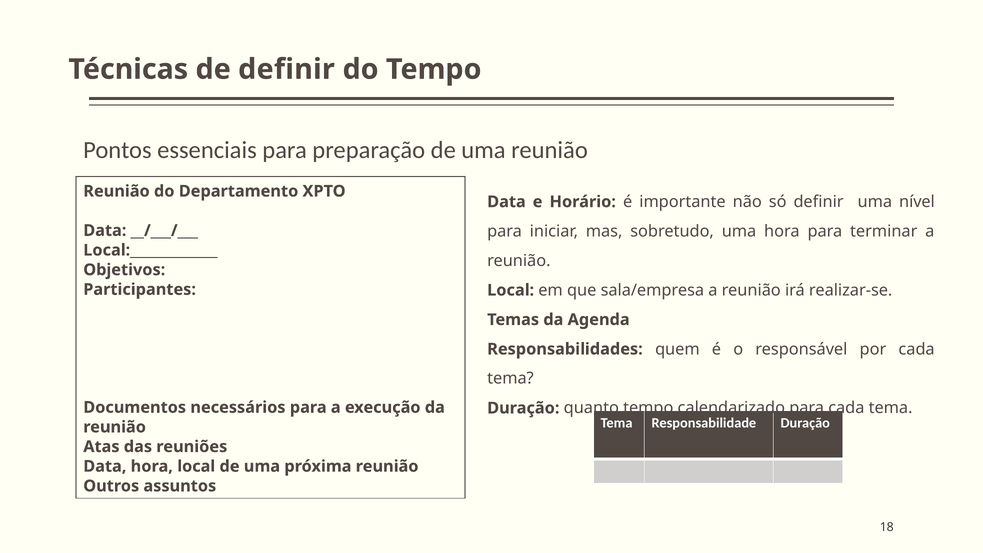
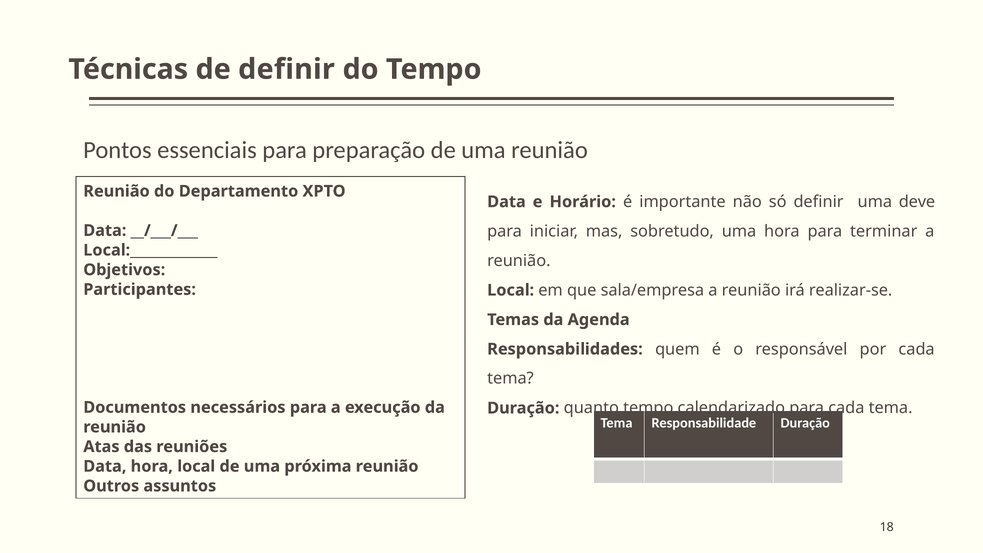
nível: nível -> deve
